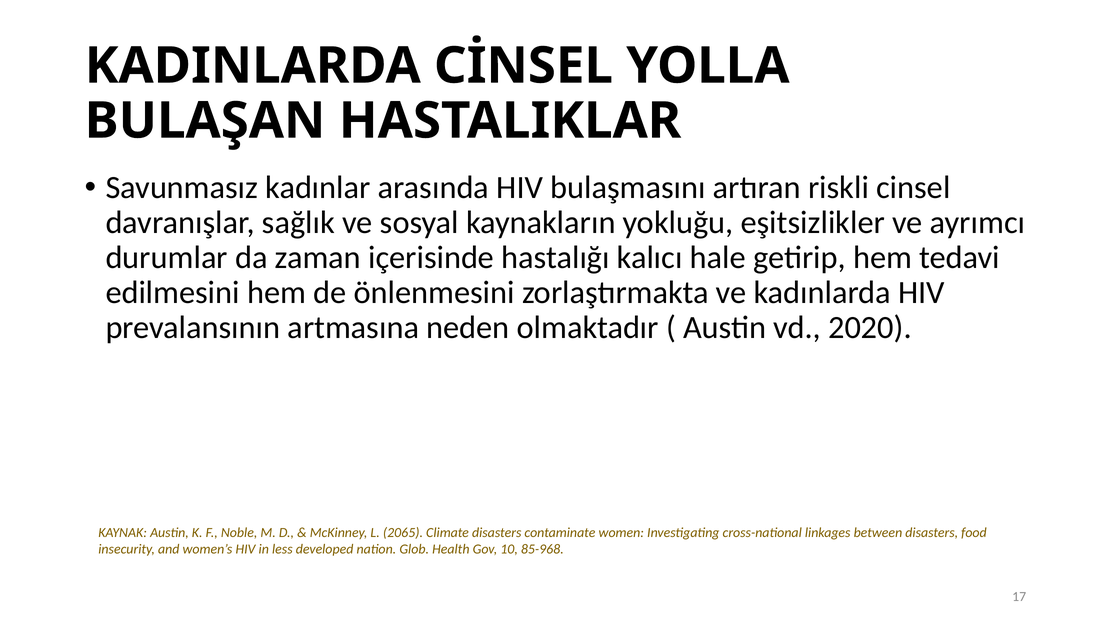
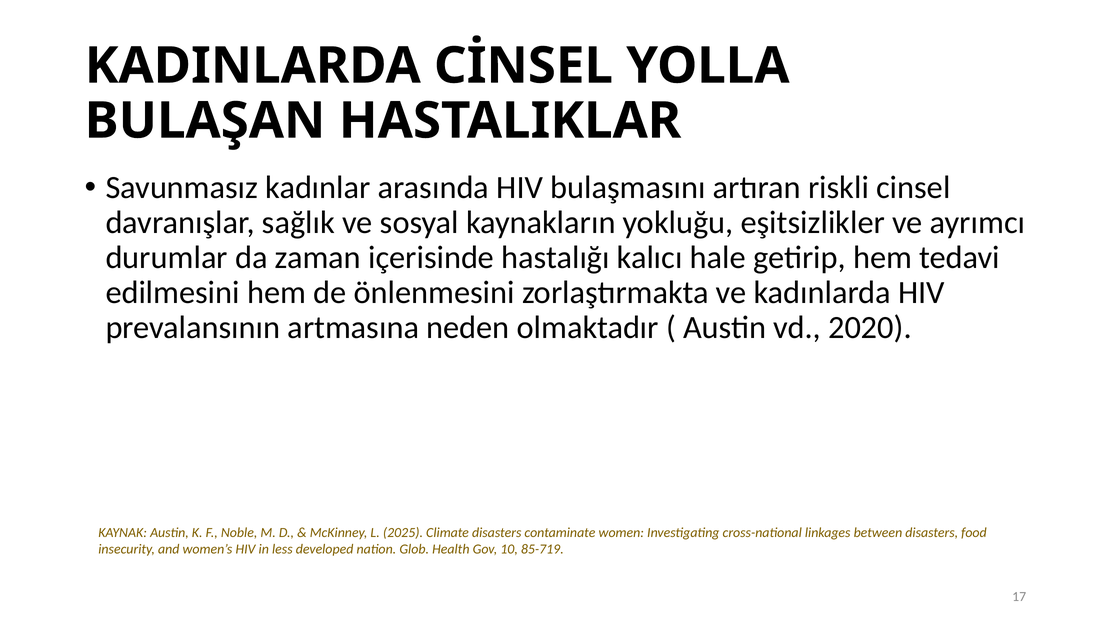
2065: 2065 -> 2025
85-968: 85-968 -> 85-719
